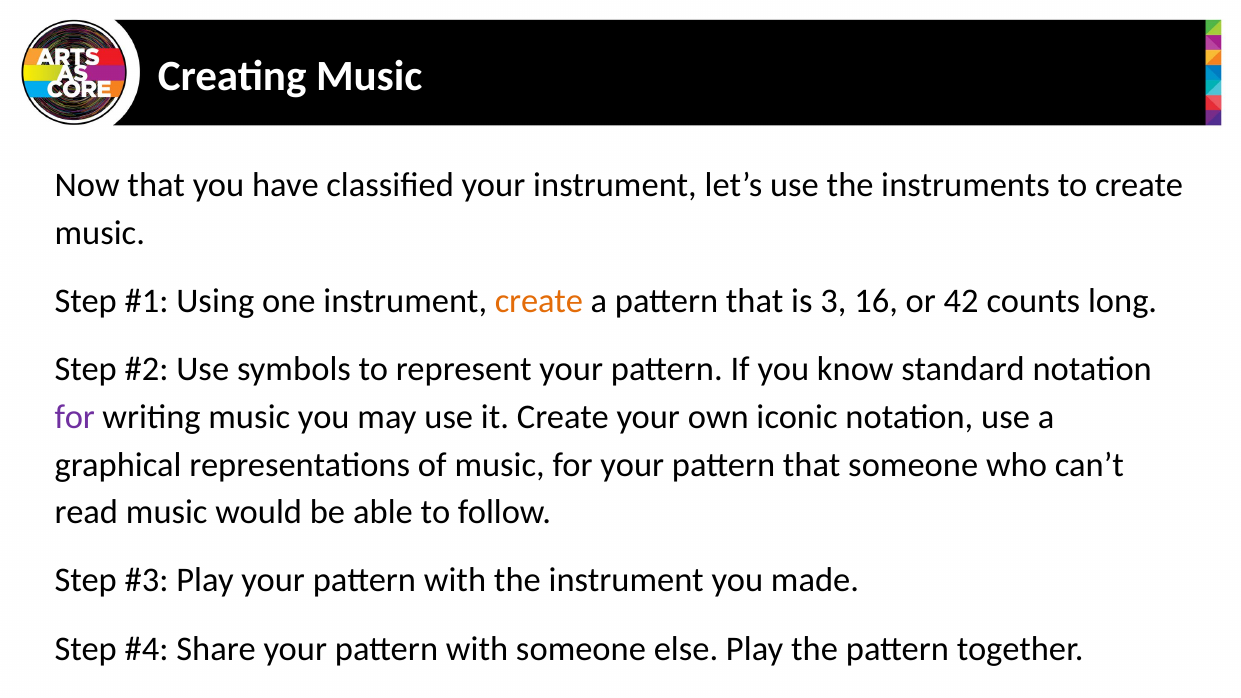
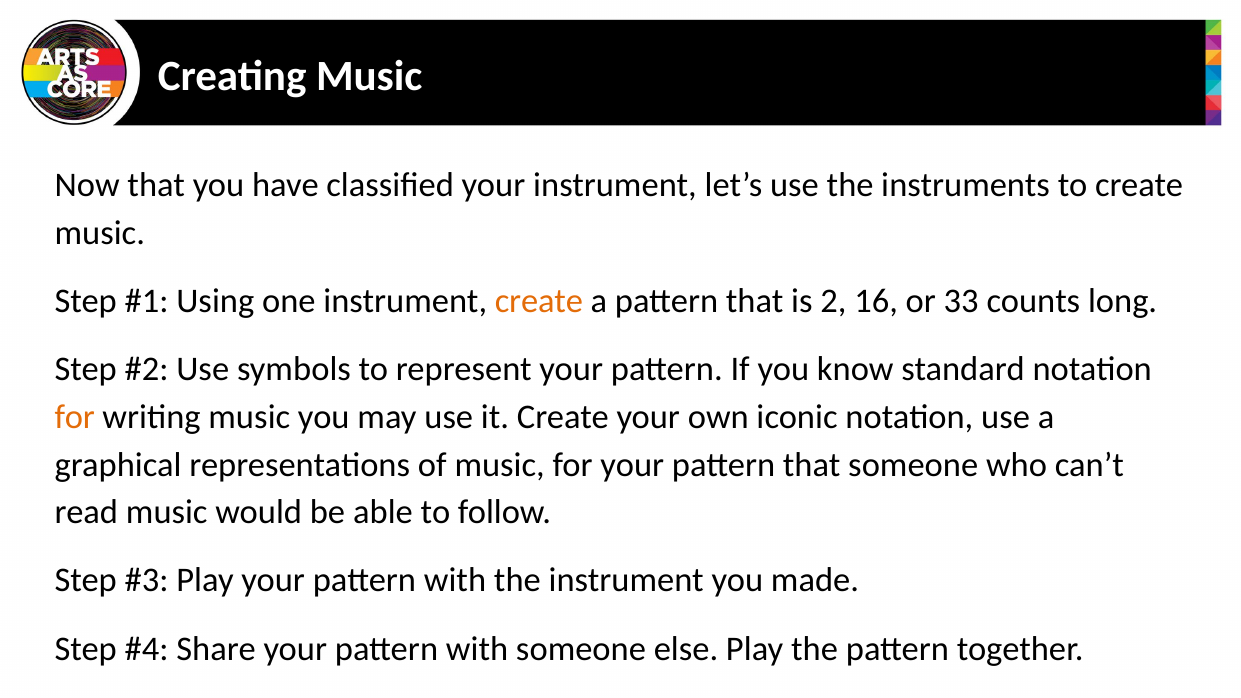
3: 3 -> 2
42: 42 -> 33
for at (75, 417) colour: purple -> orange
